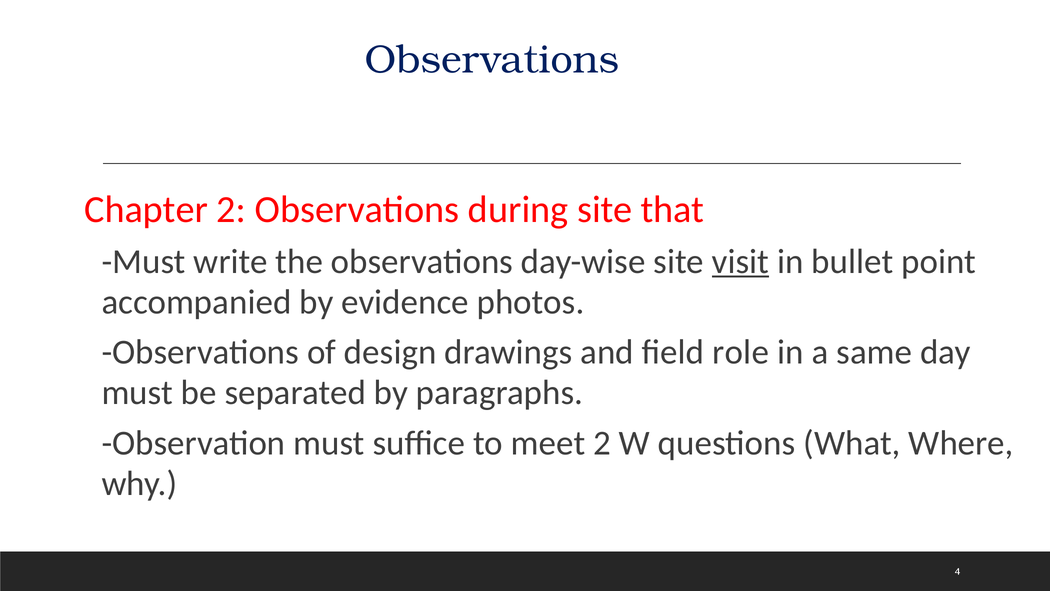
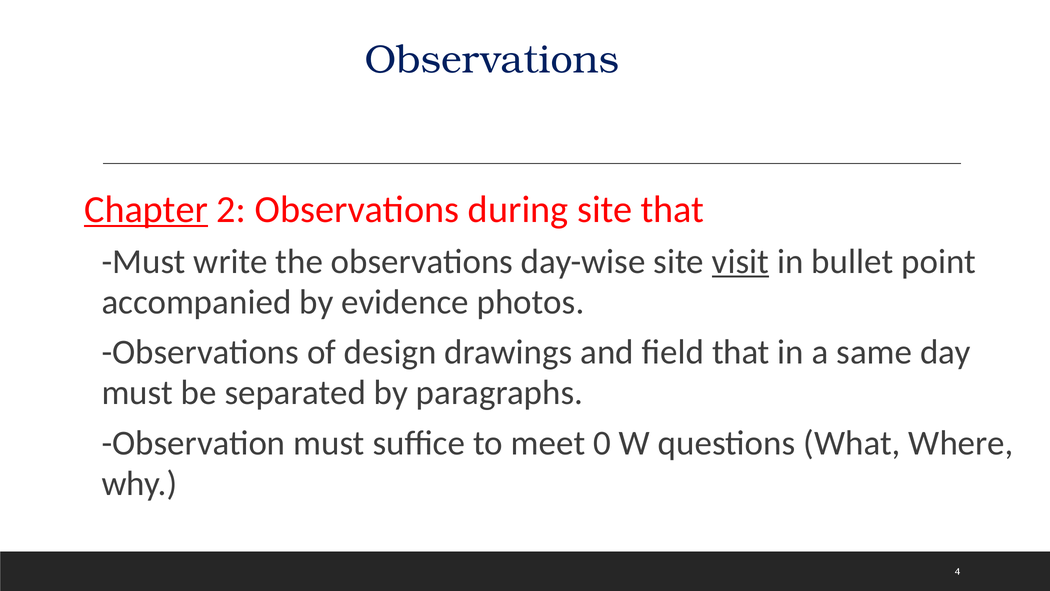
Chapter underline: none -> present
field role: role -> that
meet 2: 2 -> 0
